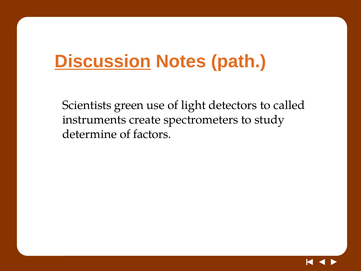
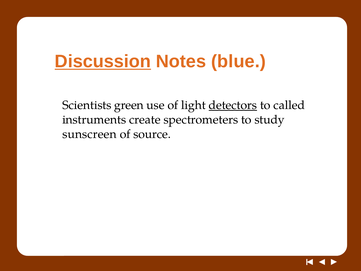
path: path -> blue
detectors underline: none -> present
determine: determine -> sunscreen
factors: factors -> source
